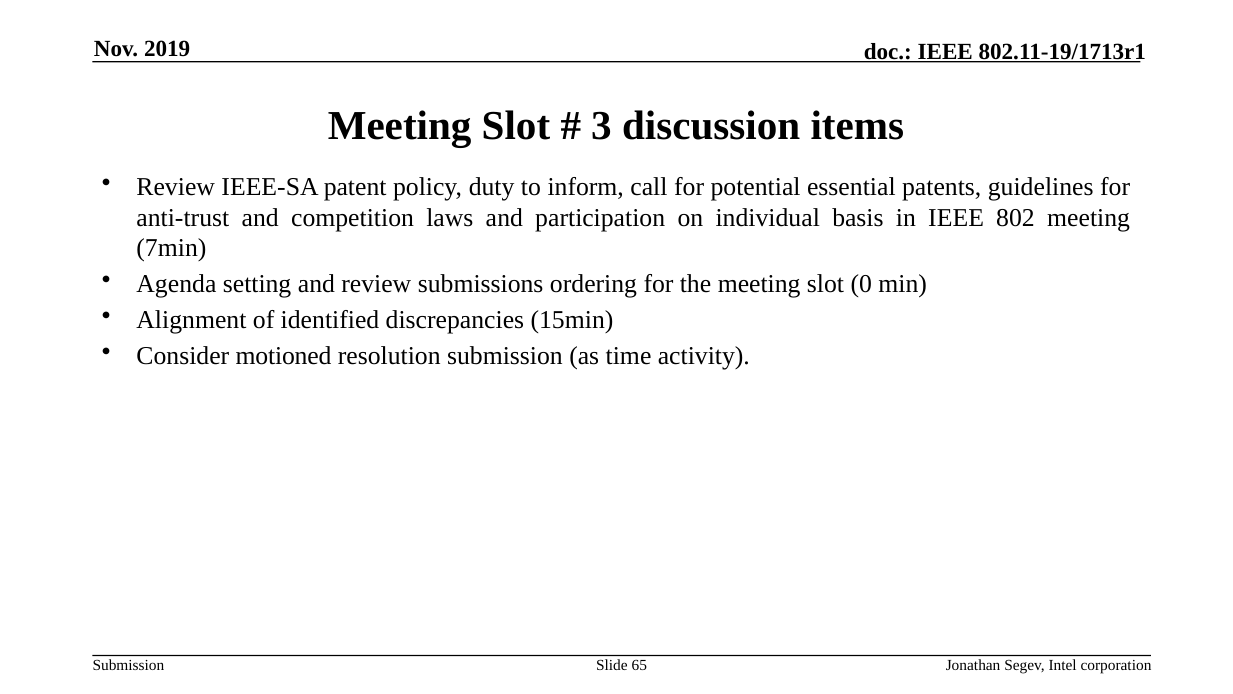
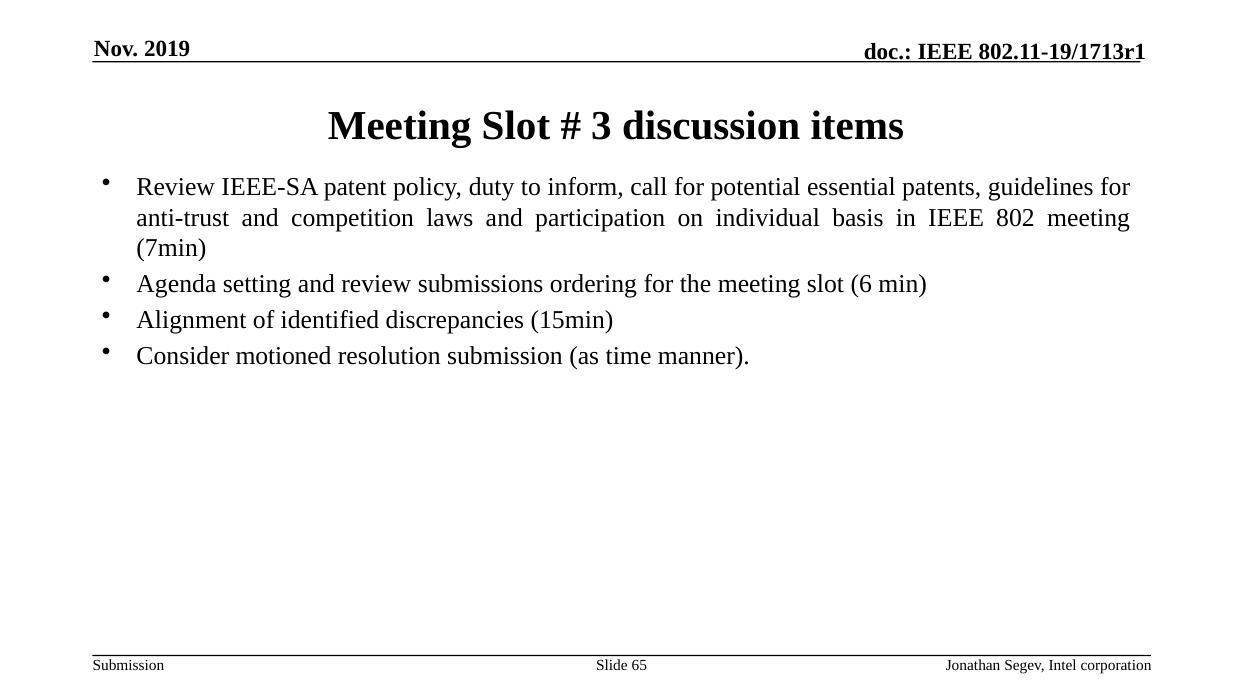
0: 0 -> 6
activity: activity -> manner
